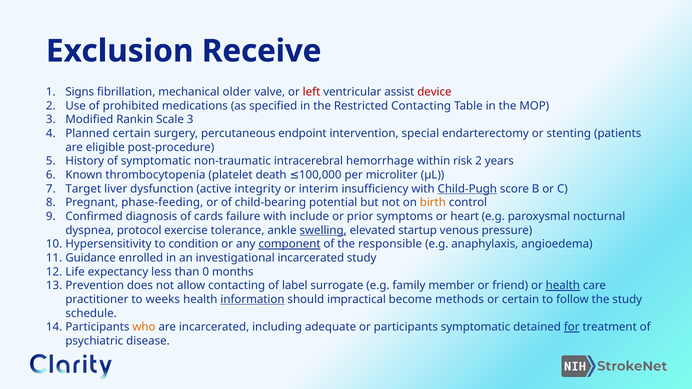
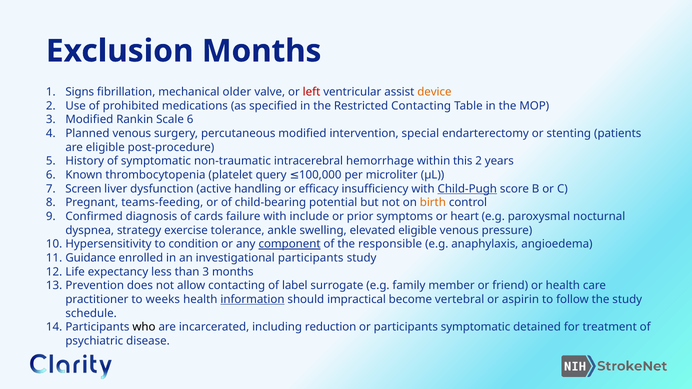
Exclusion Receive: Receive -> Months
device colour: red -> orange
Scale 3: 3 -> 6
Planned certain: certain -> venous
percutaneous endpoint: endpoint -> modified
risk: risk -> this
death: death -> query
Target: Target -> Screen
integrity: integrity -> handling
interim: interim -> efficacy
phase-feeding: phase-feeding -> teams-feeding
protocol: protocol -> strategy
swelling underline: present -> none
elevated startup: startup -> eligible
investigational incarcerated: incarcerated -> participants
than 0: 0 -> 3
health at (563, 286) underline: present -> none
methods: methods -> vertebral
or certain: certain -> aspirin
who colour: orange -> black
adequate: adequate -> reduction
for underline: present -> none
